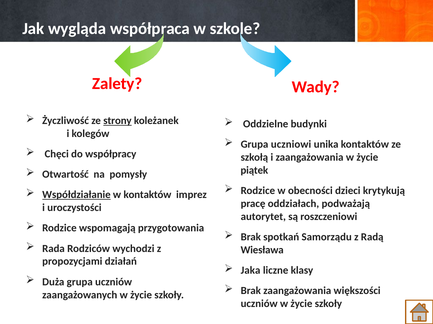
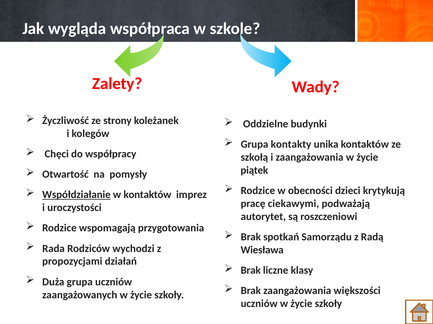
strony underline: present -> none
uczniowi: uczniowi -> kontakty
oddziałach: oddziałach -> ciekawymi
Jaka at (251, 271): Jaka -> Brak
